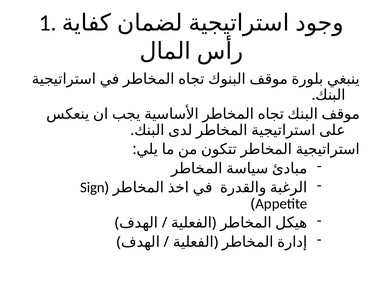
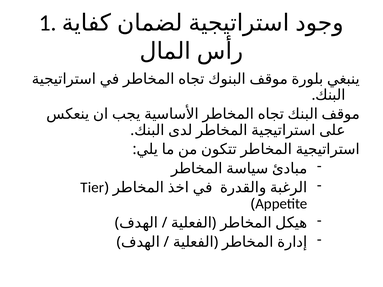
Sign: Sign -> Tier
